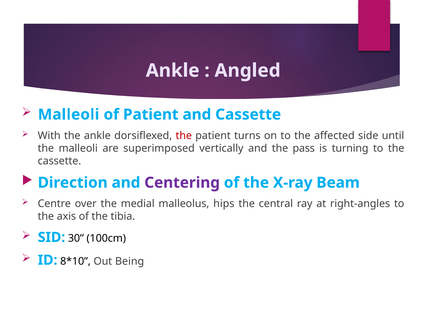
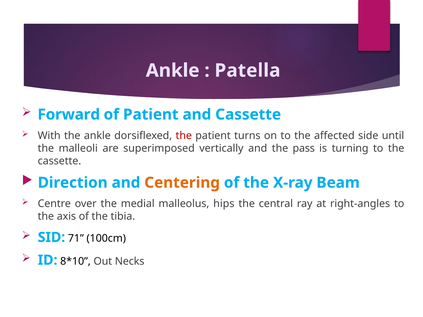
Angled: Angled -> Patella
Malleoli at (69, 115): Malleoli -> Forward
Centering colour: purple -> orange
30: 30 -> 71
Being: Being -> Necks
